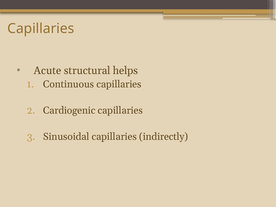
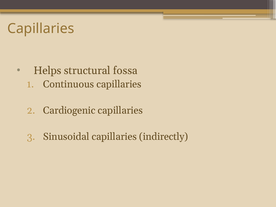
Acute: Acute -> Helps
helps: helps -> fossa
